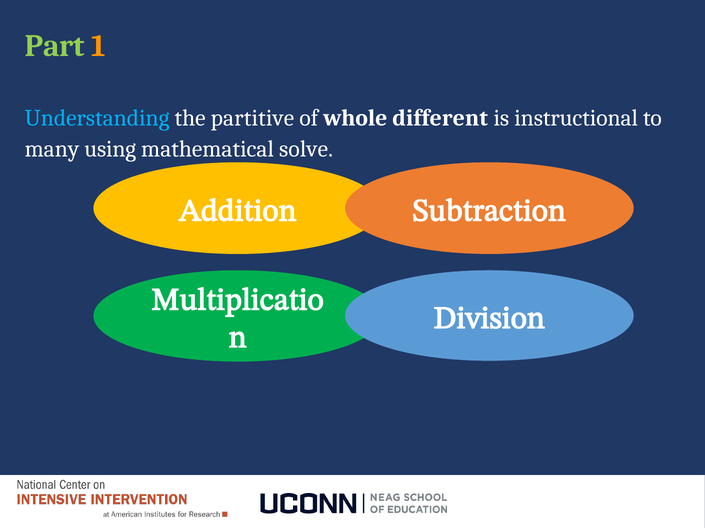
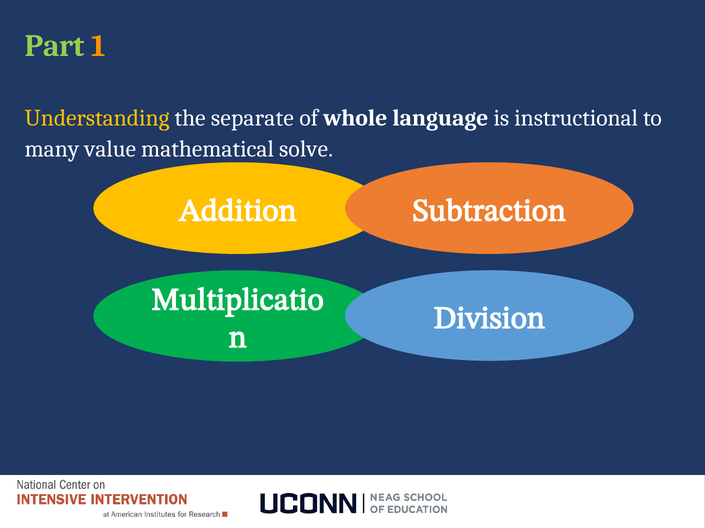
Understanding colour: light blue -> yellow
partitive: partitive -> separate
different: different -> language
using: using -> value
